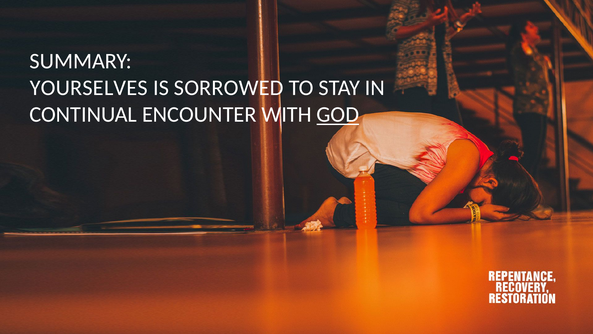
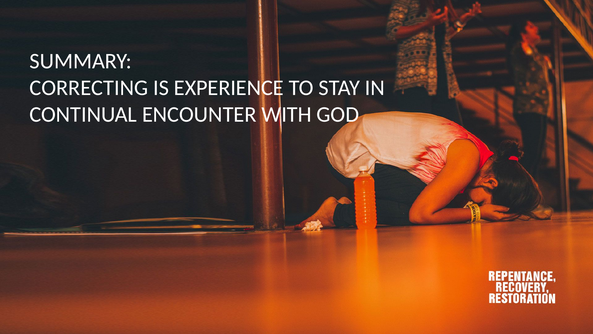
YOURSELVES: YOURSELVES -> CORRECTING
SORROWED: SORROWED -> EXPERIENCE
GOD underline: present -> none
